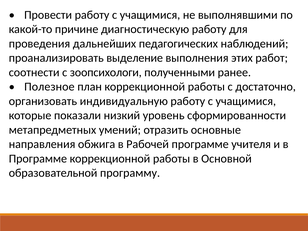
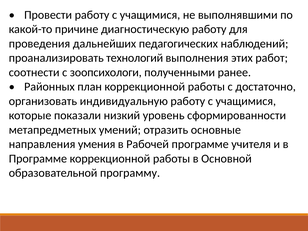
выделение: выделение -> технологий
Полезное: Полезное -> Районных
обжига: обжига -> умения
